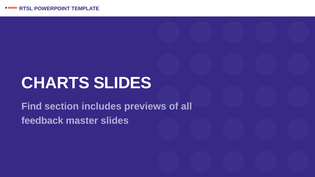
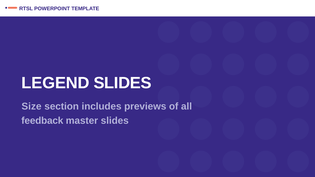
CHARTS: CHARTS -> LEGEND
Find: Find -> Size
